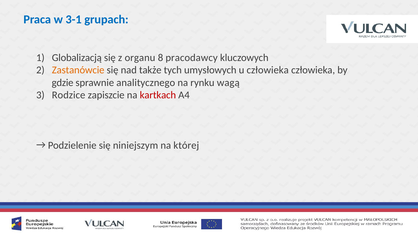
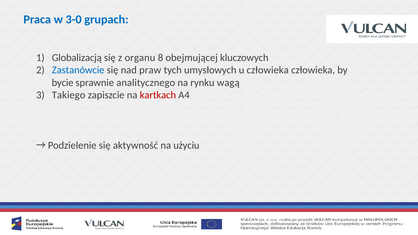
3-1: 3-1 -> 3-0
pracodawcy: pracodawcy -> obejmującej
Zastanówcie colour: orange -> blue
także: także -> praw
gdzie: gdzie -> bycie
Rodzice: Rodzice -> Takiego
niniejszym: niniejszym -> aktywność
której: której -> użyciu
